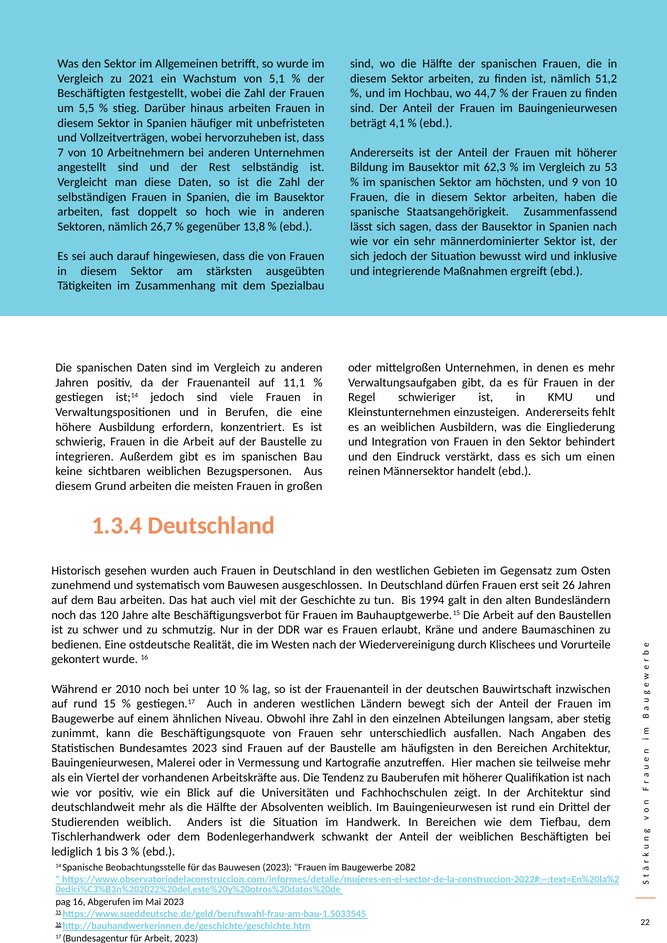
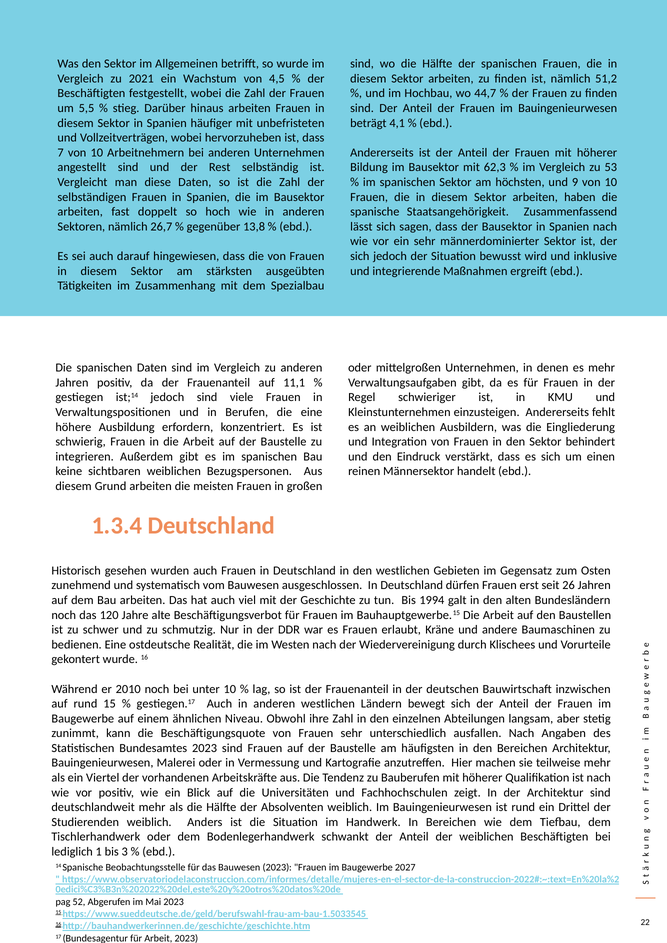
5,1: 5,1 -> 4,5
2082: 2082 -> 2027
pag 16: 16 -> 52
